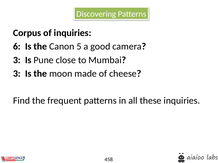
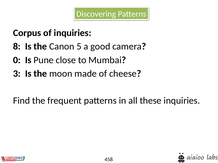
6: 6 -> 8
3 at (17, 60): 3 -> 0
